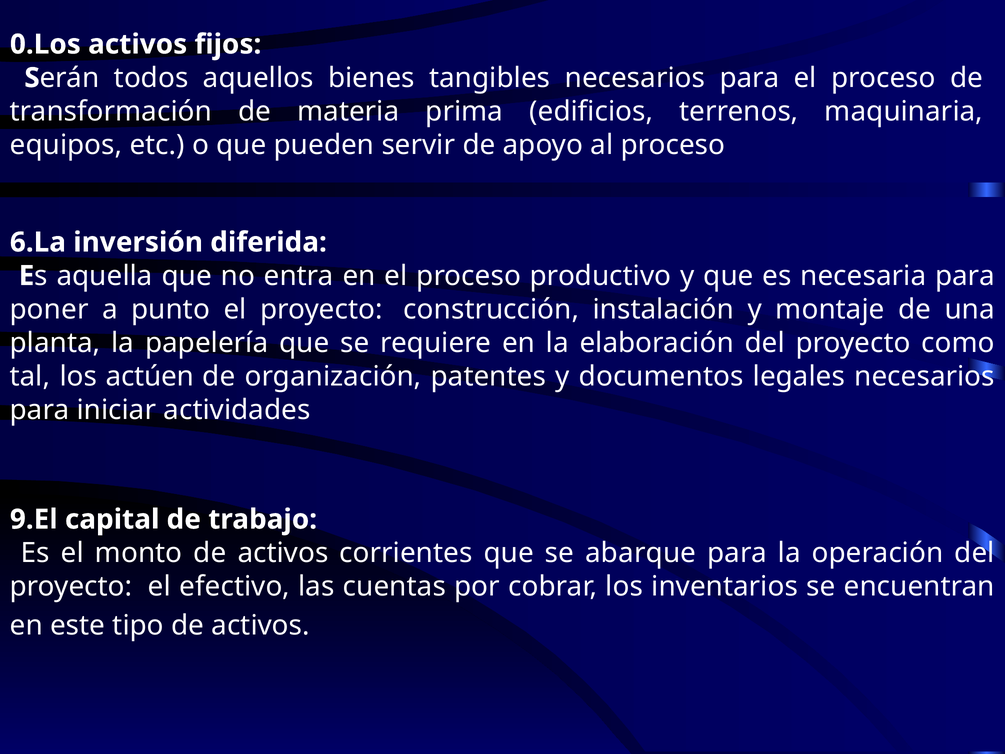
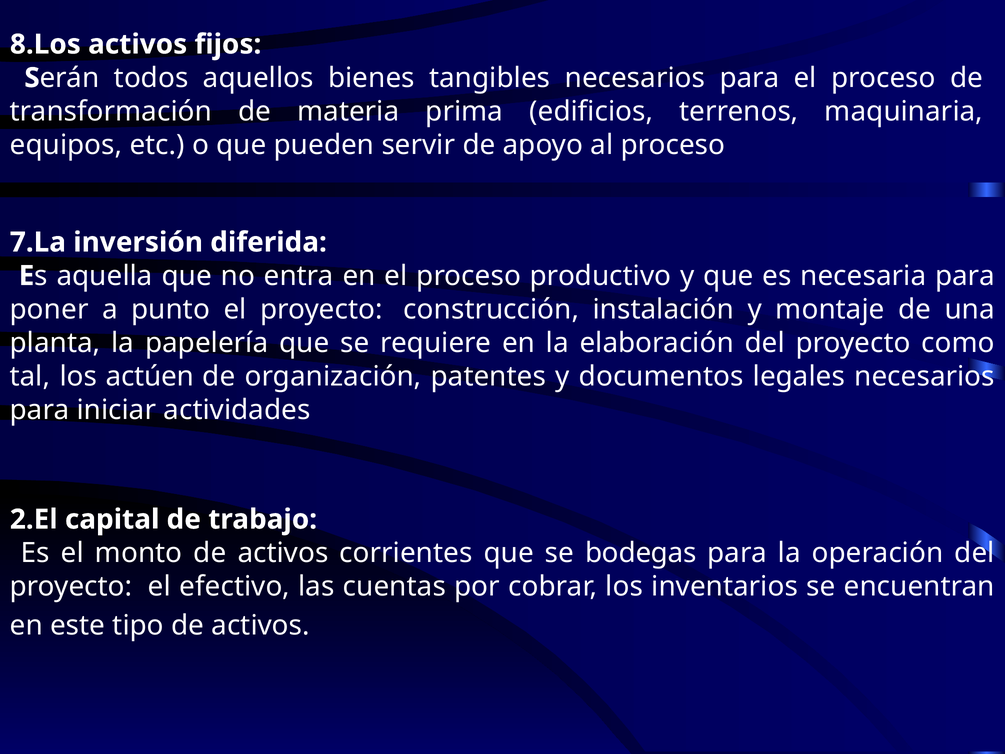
0.Los: 0.Los -> 8.Los
6.La: 6.La -> 7.La
9.El: 9.El -> 2.El
abarque: abarque -> bodegas
